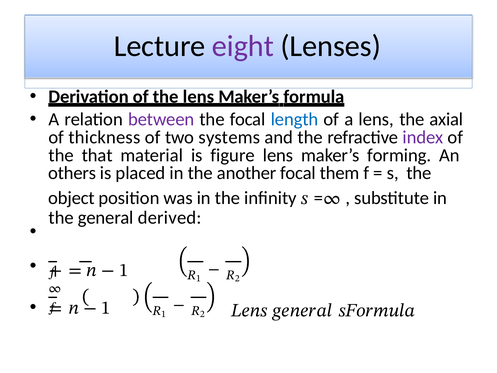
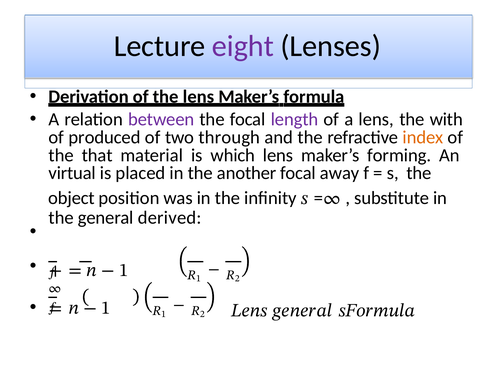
length colour: blue -> purple
axial: axial -> with
thickness: thickness -> produced
systems: systems -> through
index colour: purple -> orange
figure: figure -> which
others: others -> virtual
them: them -> away
